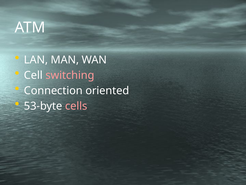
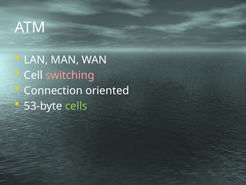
cells colour: pink -> light green
